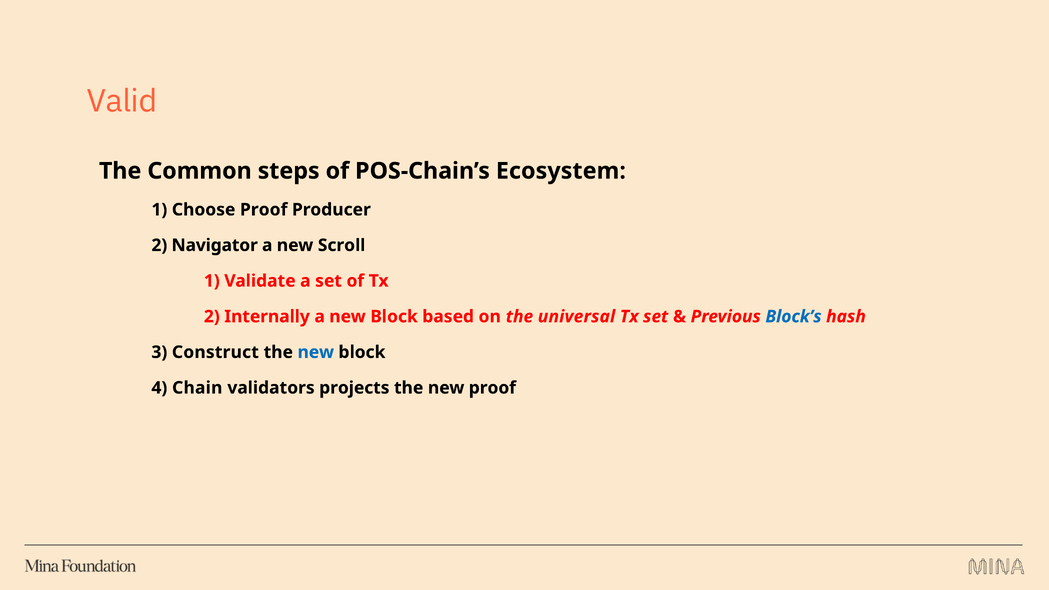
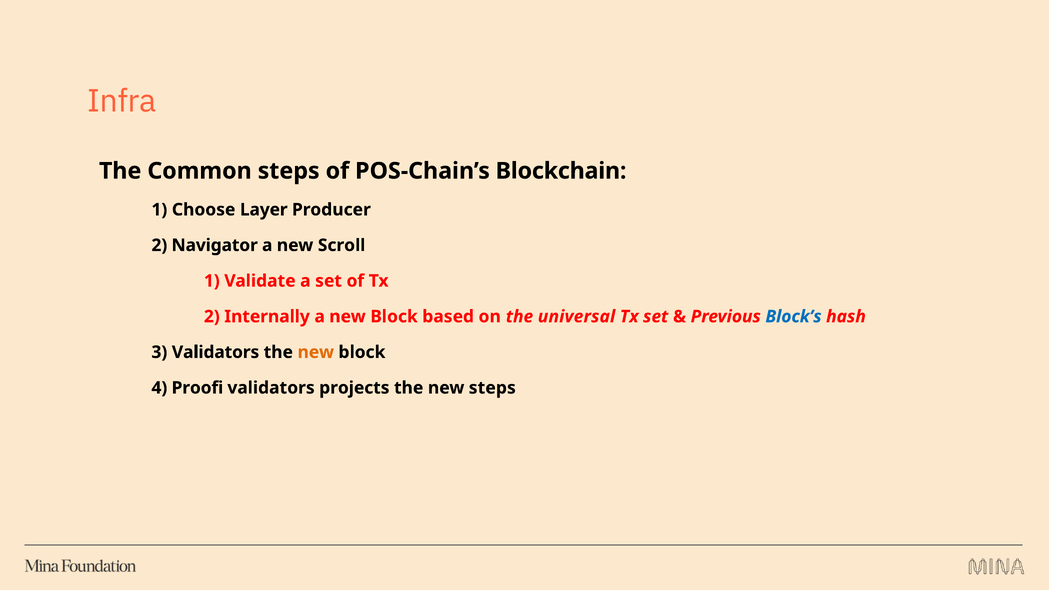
Valid: Valid -> Infra
Ecosystem: Ecosystem -> Blockchain
Choose Proof: Proof -> Layer
3 Construct: Construct -> Validators
new at (316, 352) colour: blue -> orange
Chain: Chain -> Proofi
new proof: proof -> steps
